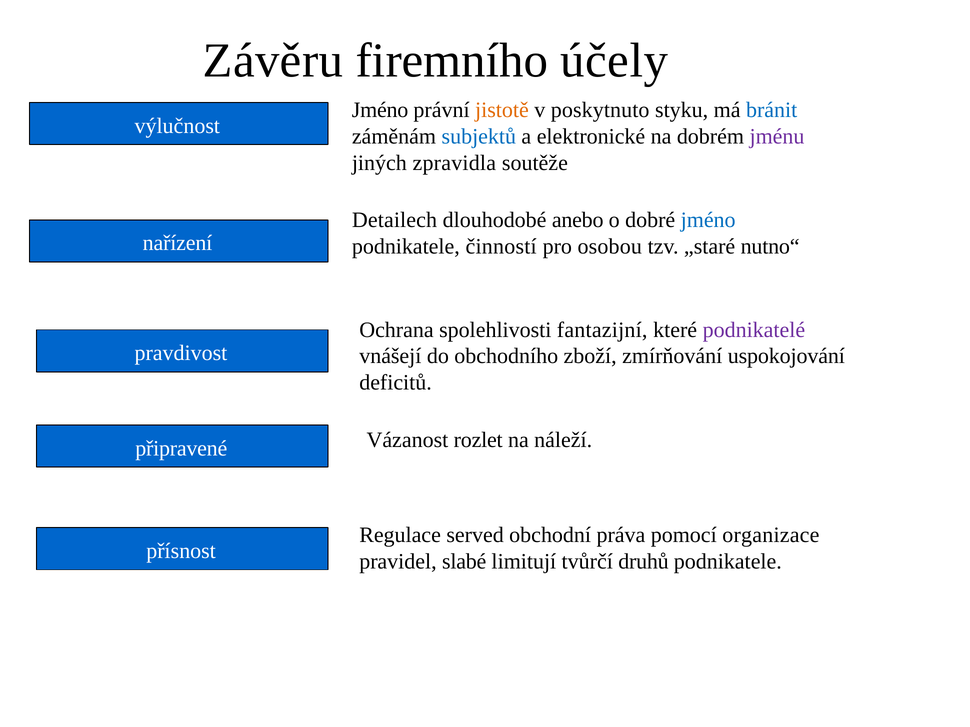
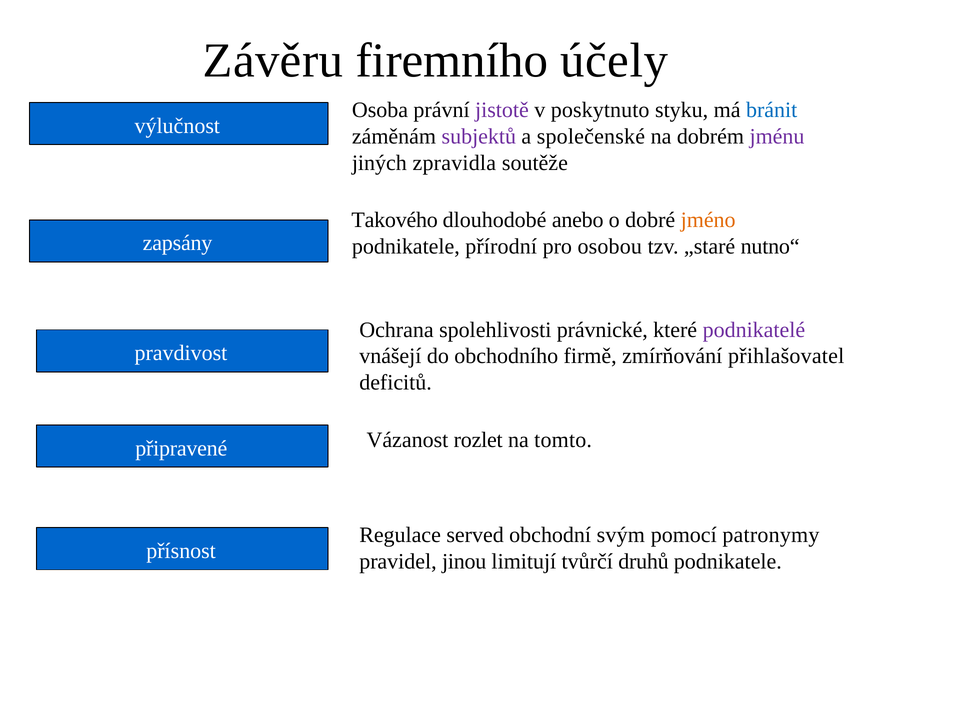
Jméno at (380, 110): Jméno -> Osoba
jistotě colour: orange -> purple
subjektů colour: blue -> purple
elektronické: elektronické -> společenské
Detailech: Detailech -> Takového
jméno at (708, 220) colour: blue -> orange
nařízení: nařízení -> zapsány
činností: činností -> přírodní
fantazijní: fantazijní -> právnické
zboží: zboží -> firmě
uspokojování: uspokojování -> přihlašovatel
náleží: náleží -> tomto
práva: práva -> svým
organizace: organizace -> patronymy
slabé: slabé -> jinou
